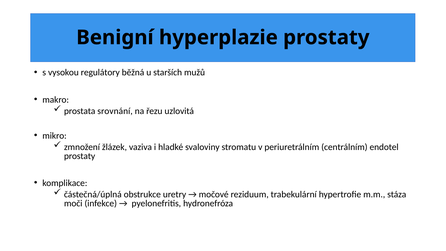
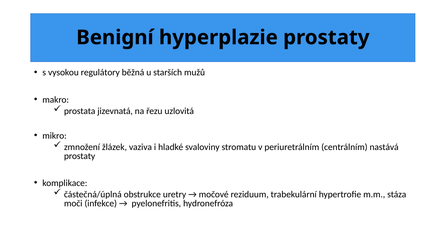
srovnání: srovnání -> jizevnatá
endotel: endotel -> nastává
